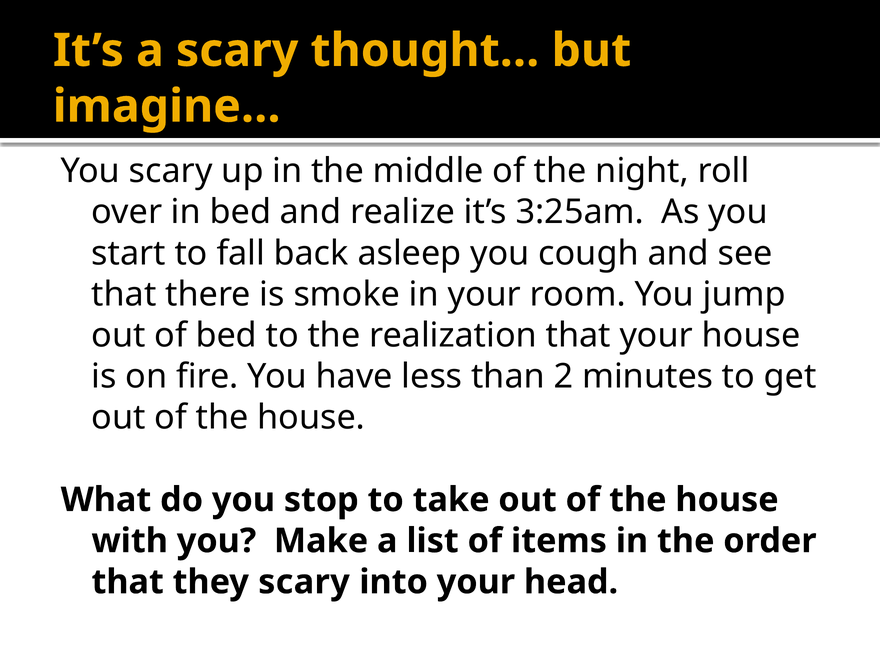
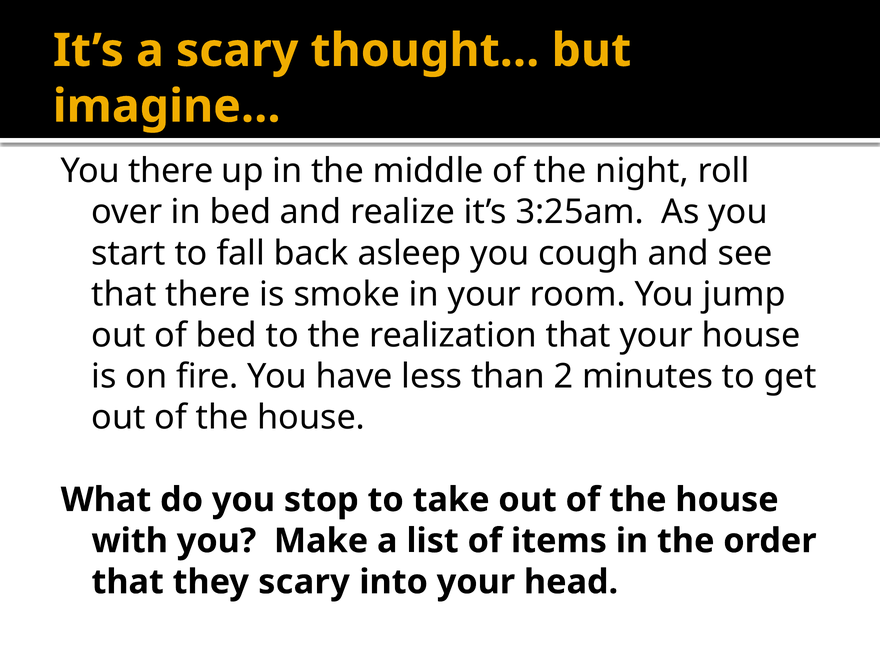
You scary: scary -> there
